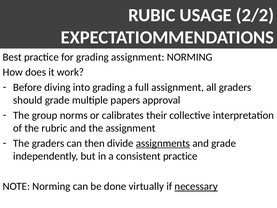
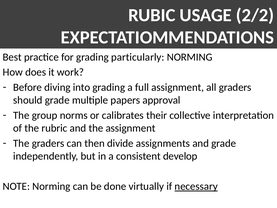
grading assignment: assignment -> particularly
assignments underline: present -> none
consistent practice: practice -> develop
